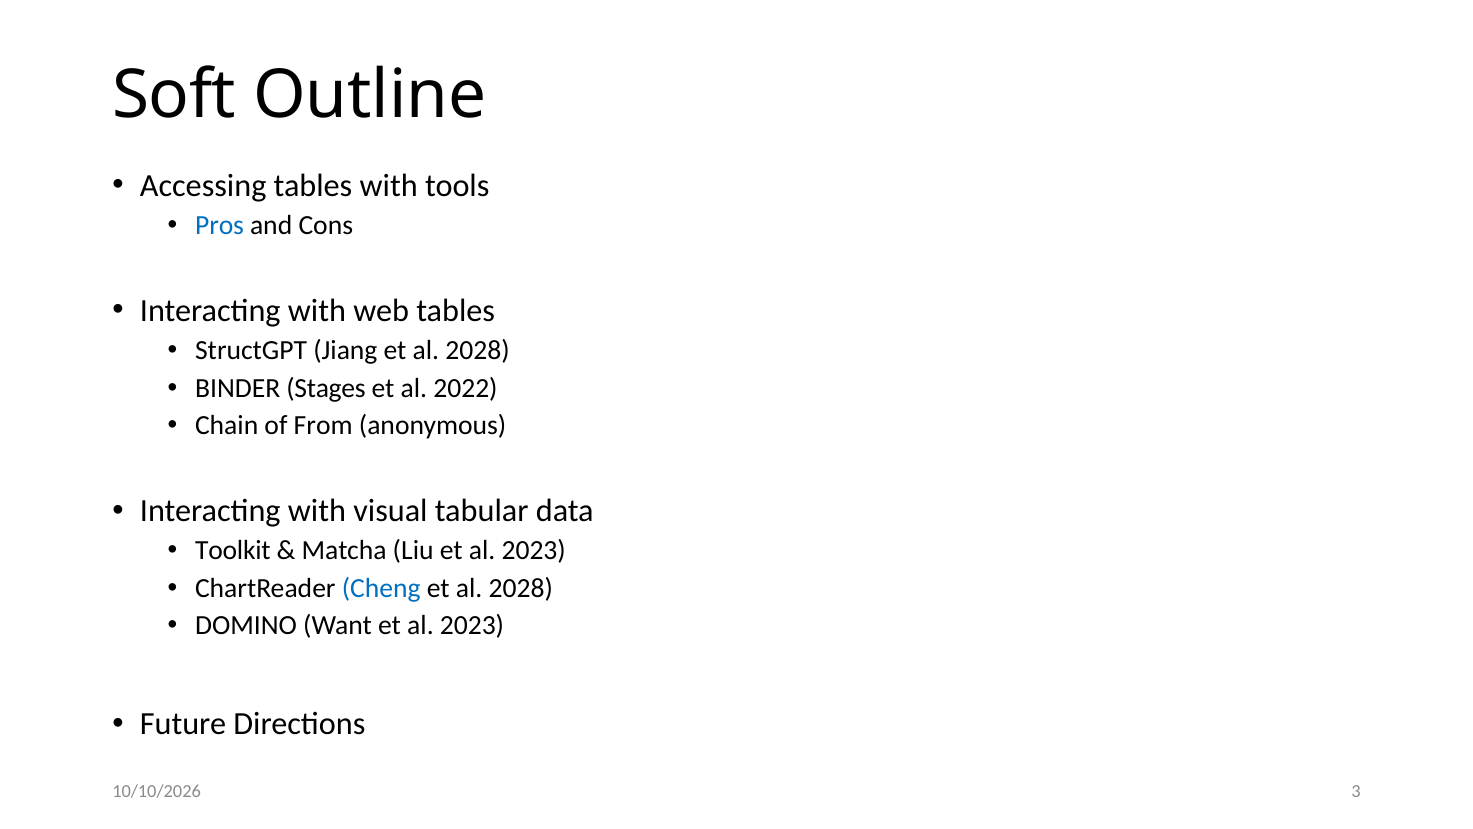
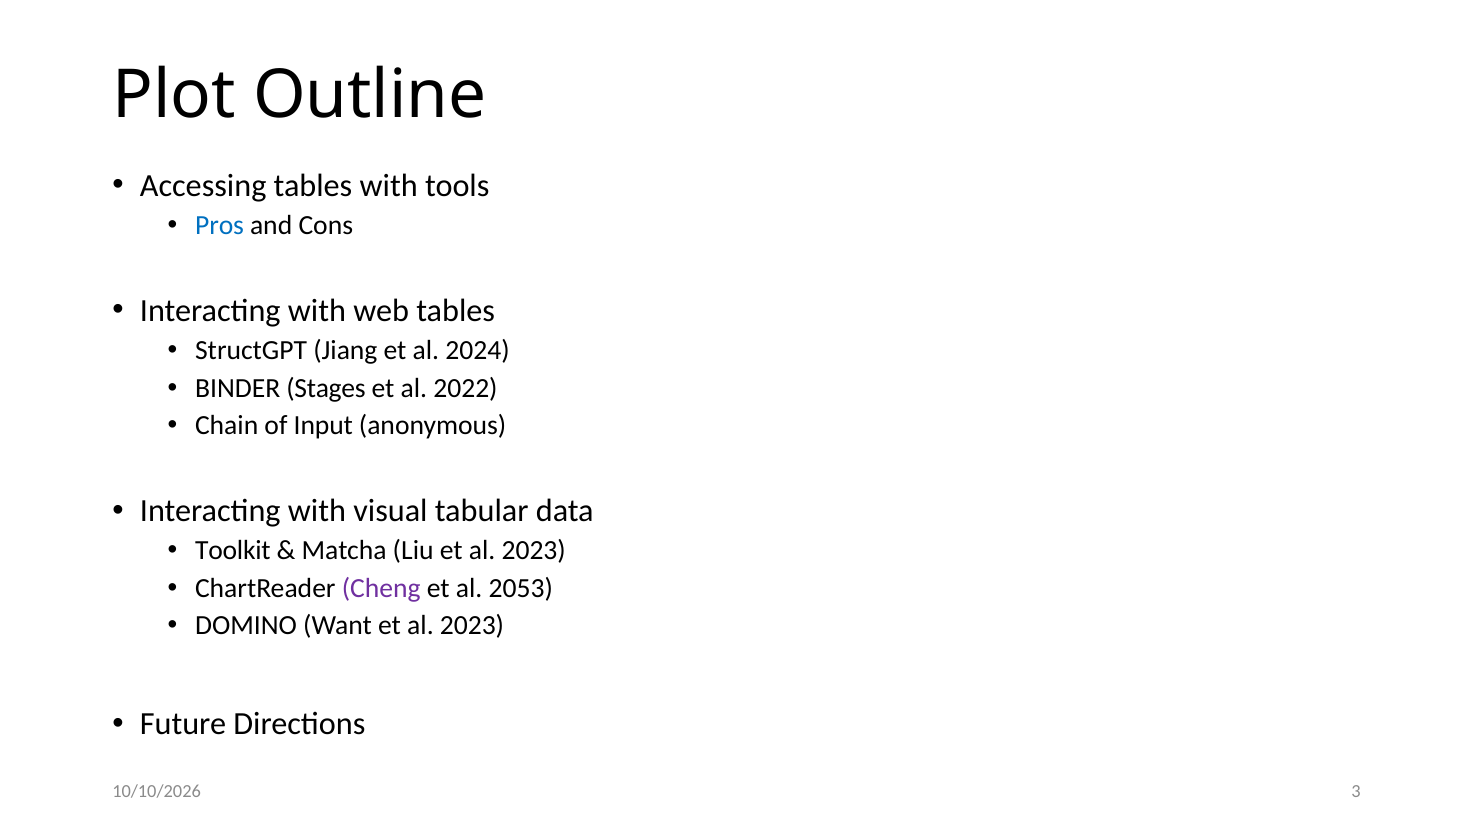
Soft: Soft -> Plot
Jiang et al 2028: 2028 -> 2024
From: From -> Input
Cheng colour: blue -> purple
2028 at (521, 588): 2028 -> 2053
